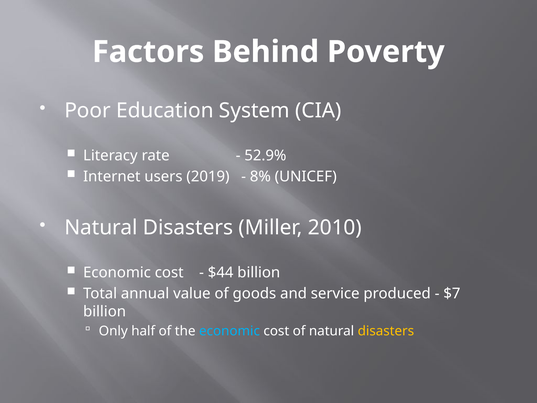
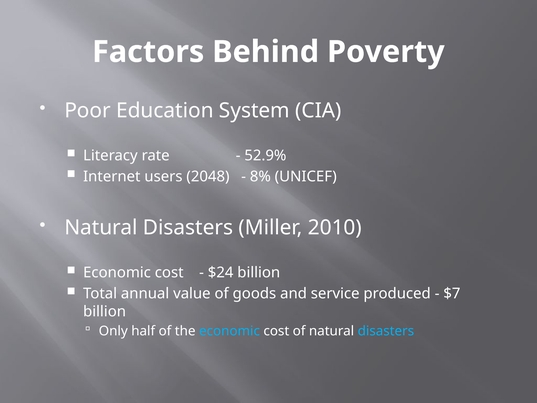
2019: 2019 -> 2048
$44: $44 -> $24
disasters at (386, 331) colour: yellow -> light blue
